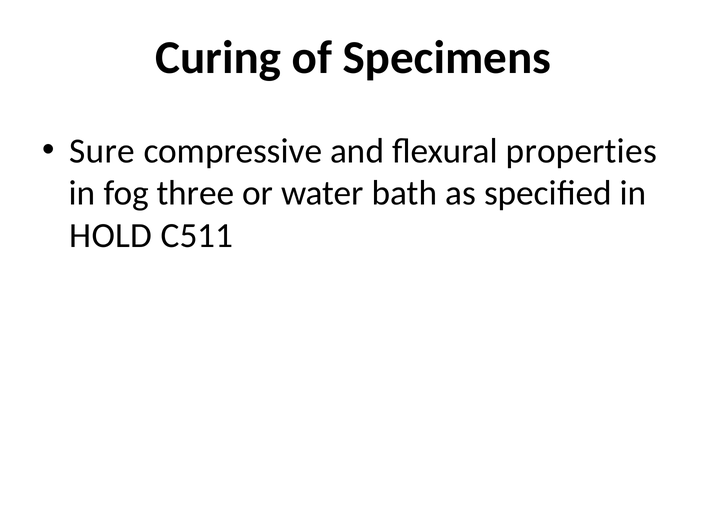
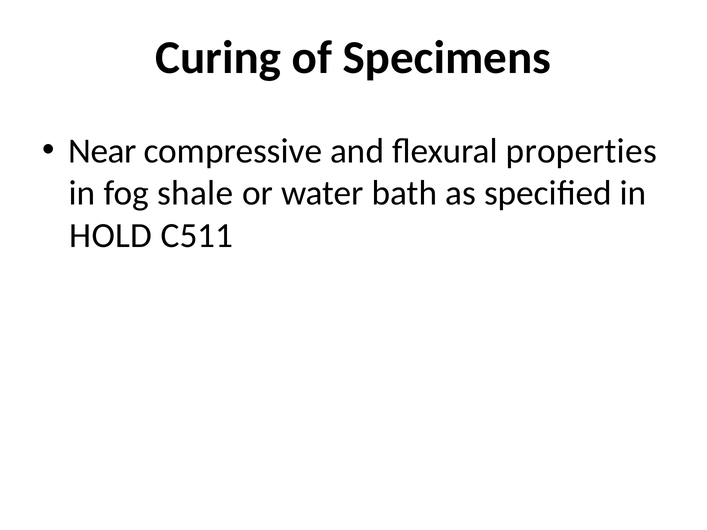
Sure: Sure -> Near
three: three -> shale
